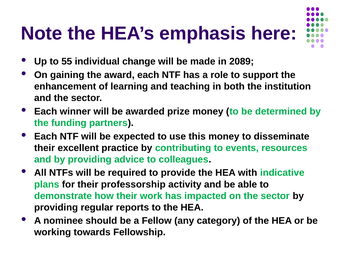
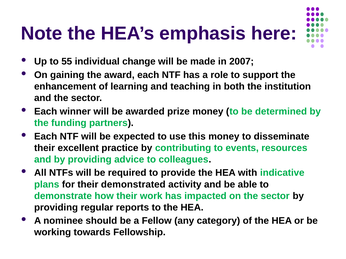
2089: 2089 -> 2007
professorship: professorship -> demonstrated
